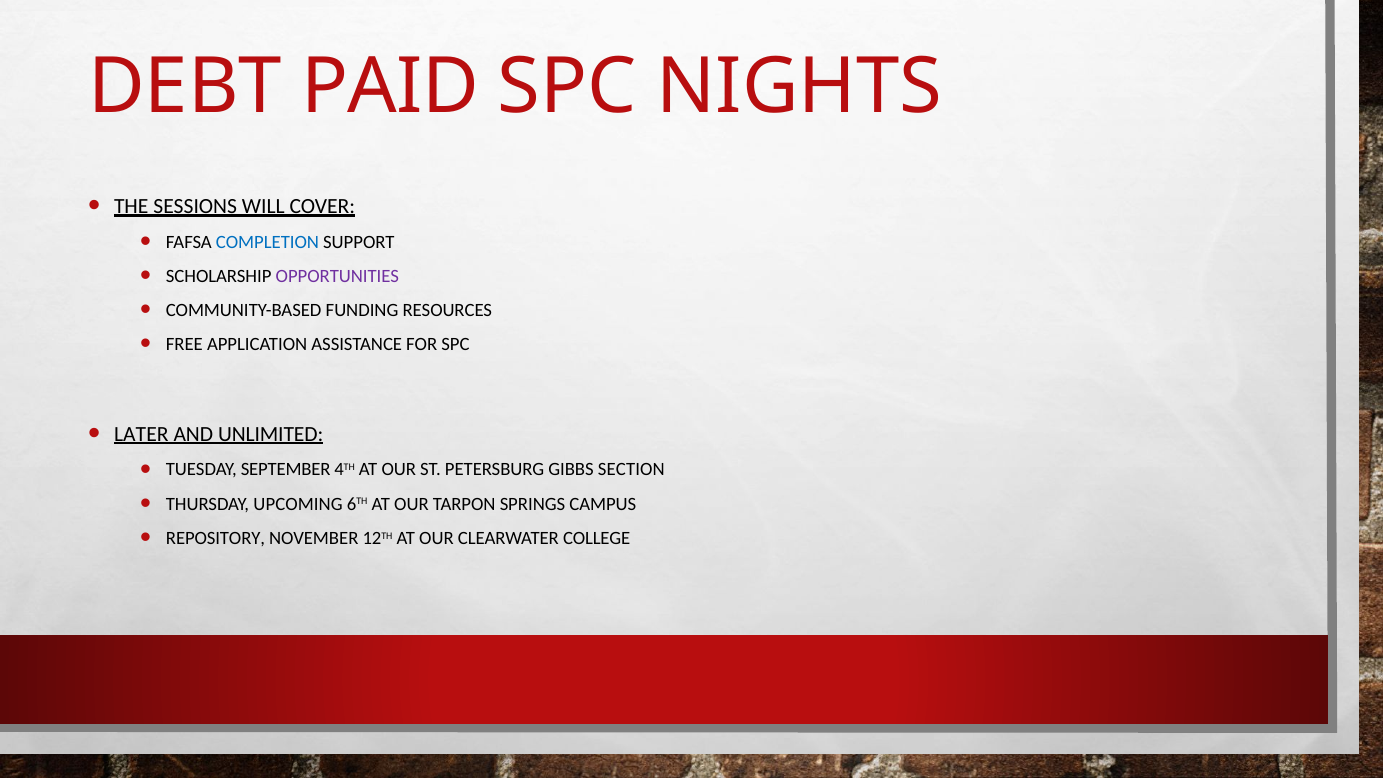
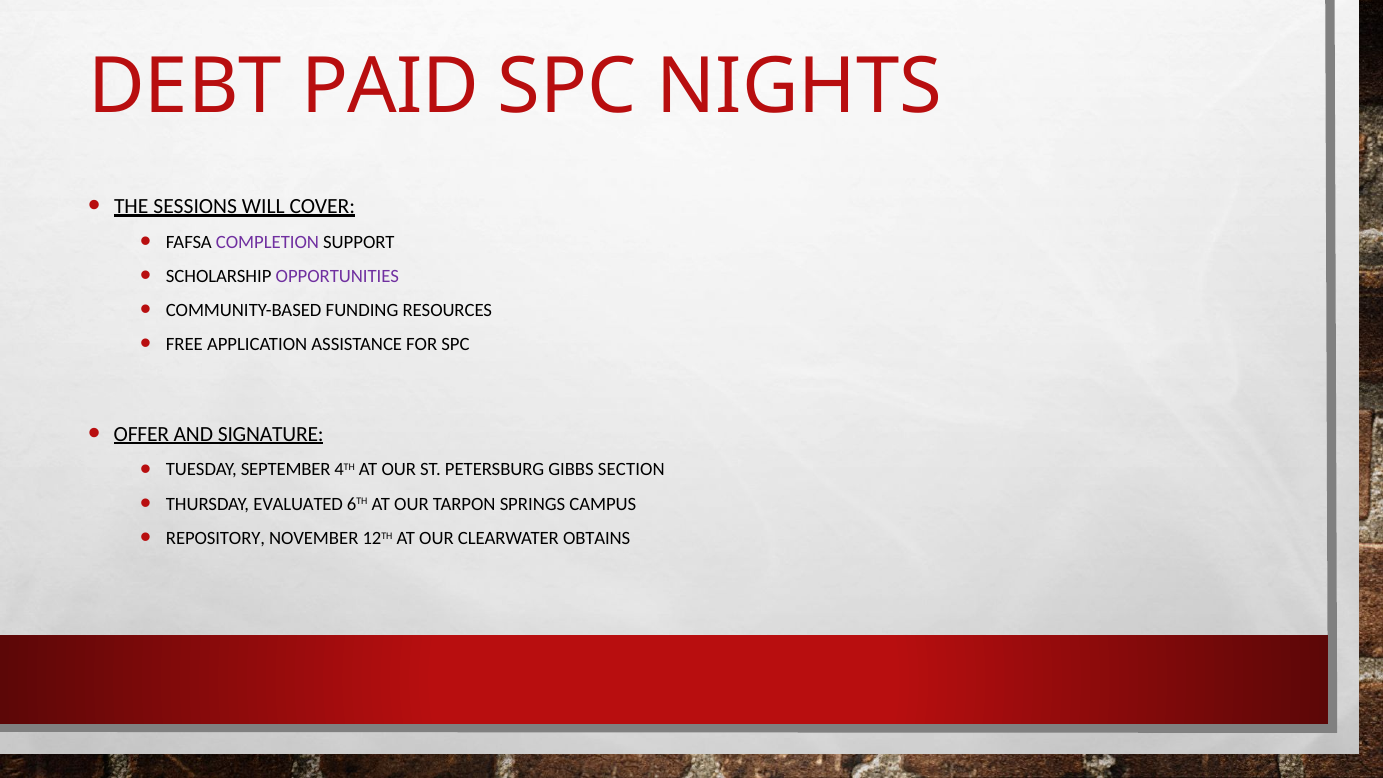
COMPLETION colour: blue -> purple
LATER: LATER -> OFFER
UNLIMITED: UNLIMITED -> SIGNATURE
UPCOMING: UPCOMING -> EVALUATED
COLLEGE: COLLEGE -> OBTAINS
